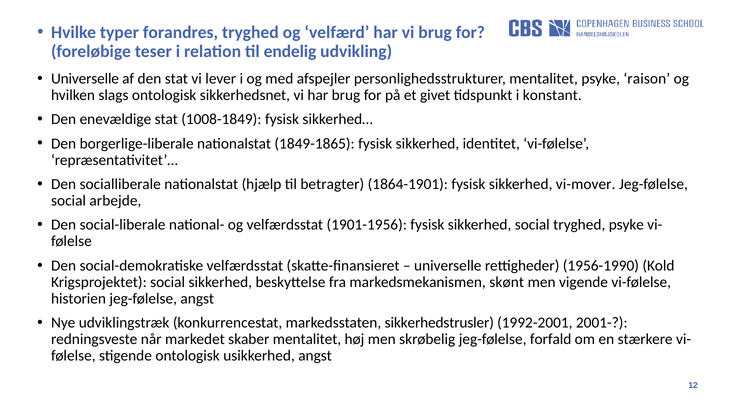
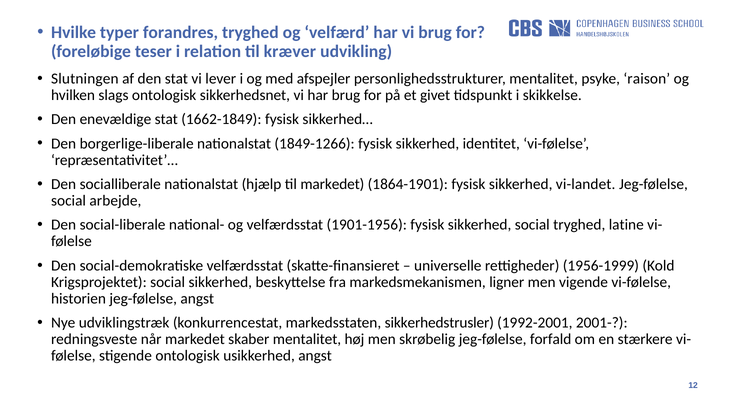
endelig: endelig -> kræver
Universelle at (85, 79): Universelle -> Slutningen
konstant: konstant -> skikkelse
1008-1849: 1008-1849 -> 1662-1849
1849-1865: 1849-1865 -> 1849-1266
til betragter: betragter -> markedet
vi-mover: vi-mover -> vi-landet
tryghed psyke: psyke -> latine
1956-1990: 1956-1990 -> 1956-1999
skønt: skønt -> ligner
